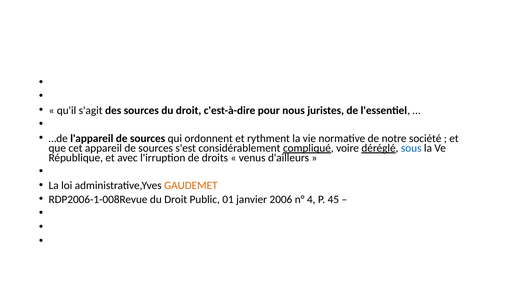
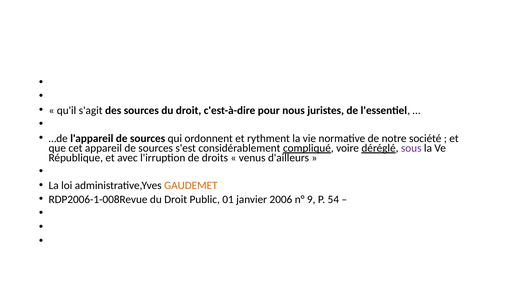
sous colour: blue -> purple
4: 4 -> 9
45: 45 -> 54
